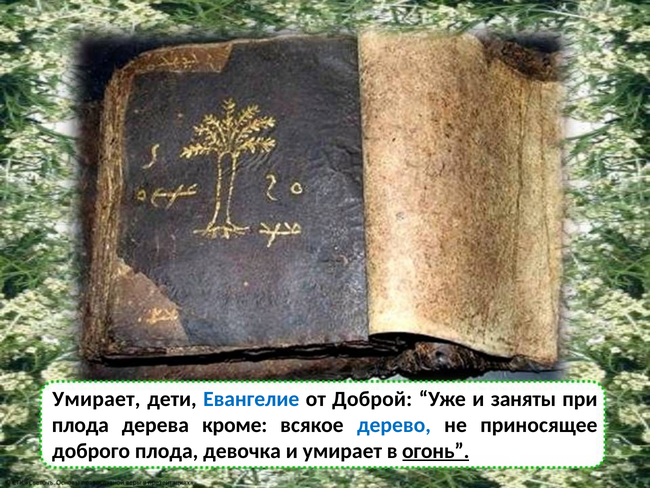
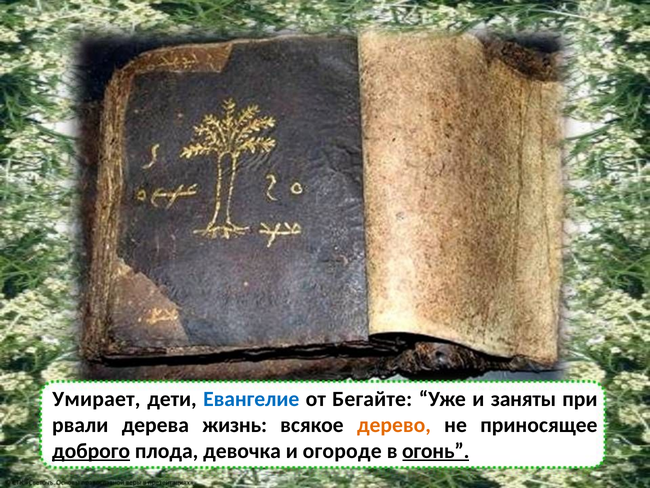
Доброй: Доброй -> Бегайте
плода at (80, 425): плода -> рвали
кроме: кроме -> жизнь
дерево colour: blue -> orange
доброго underline: none -> present
и умирает: умирает -> огороде
